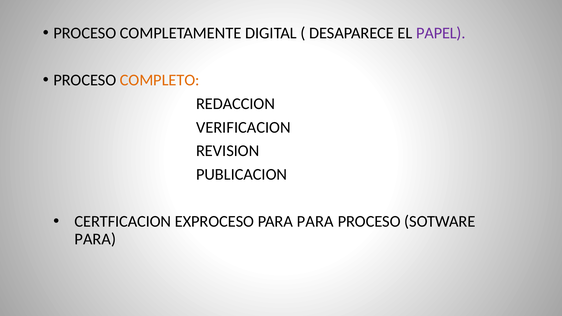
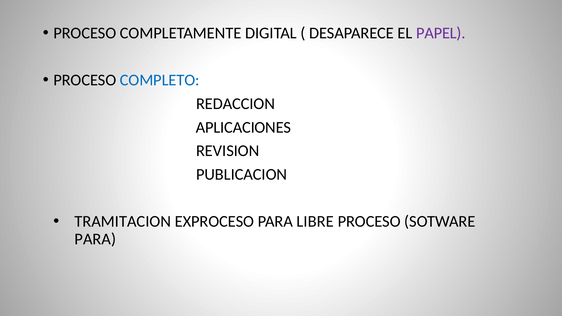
COMPLETO colour: orange -> blue
VERIFICACION: VERIFICACION -> APLICACIONES
CERTFICACION: CERTFICACION -> TRAMITACION
PARA PARA: PARA -> LIBRE
